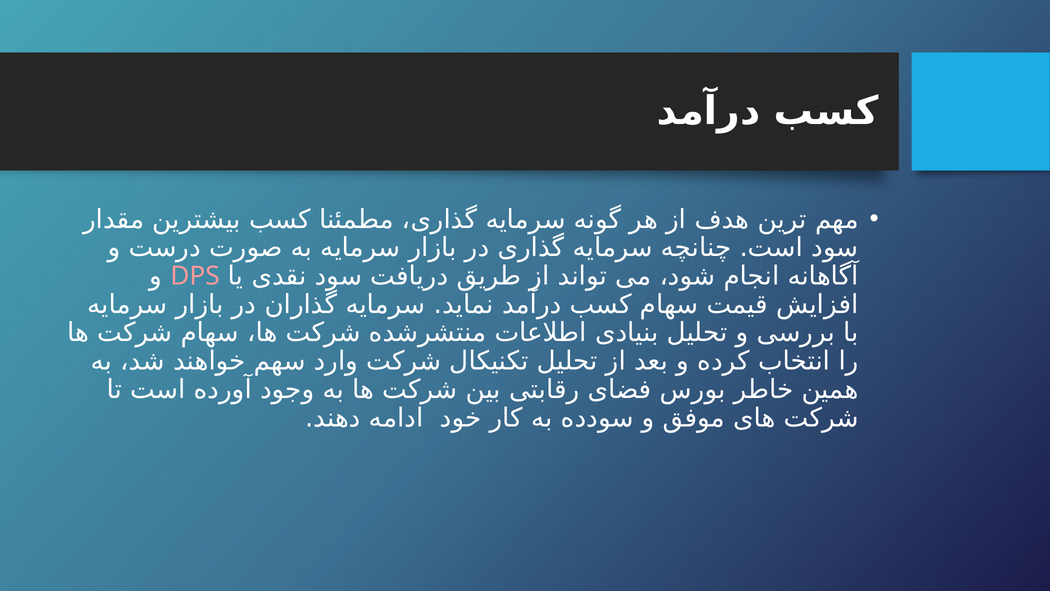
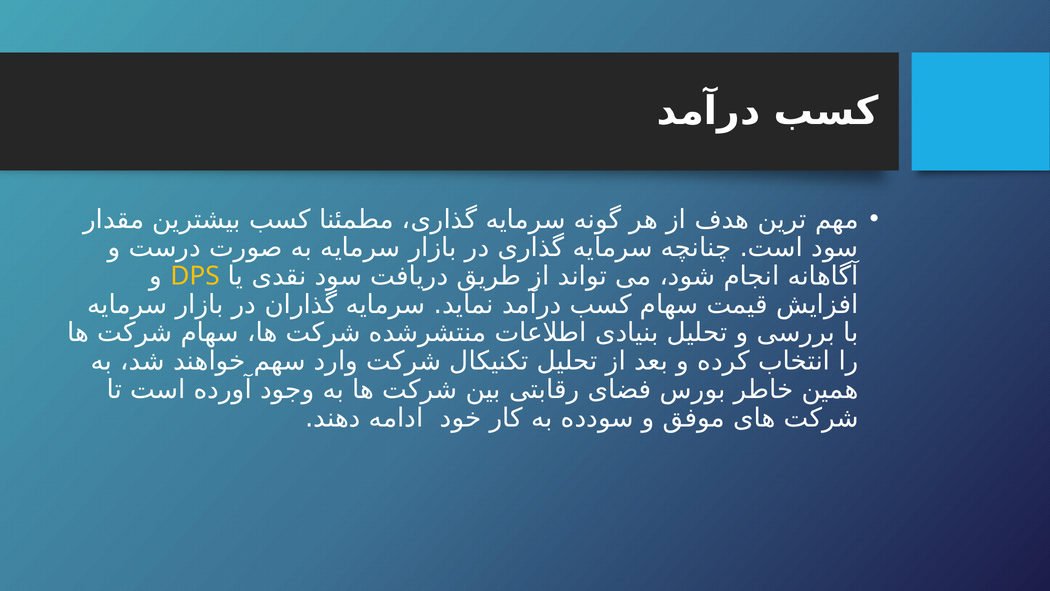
DPS colour: pink -> yellow
